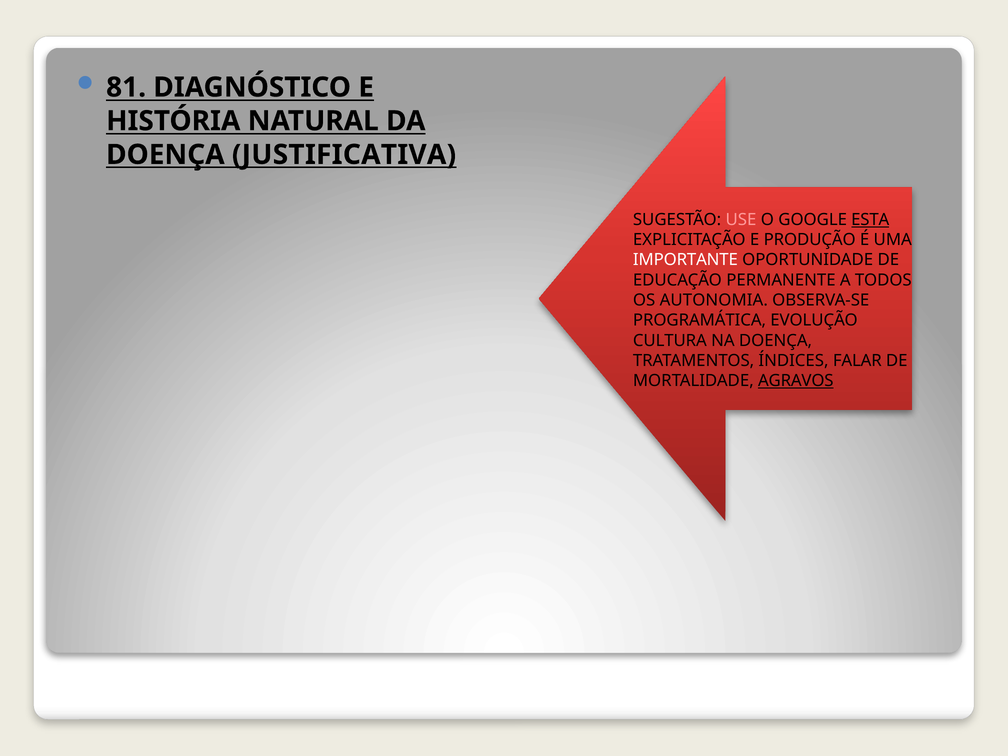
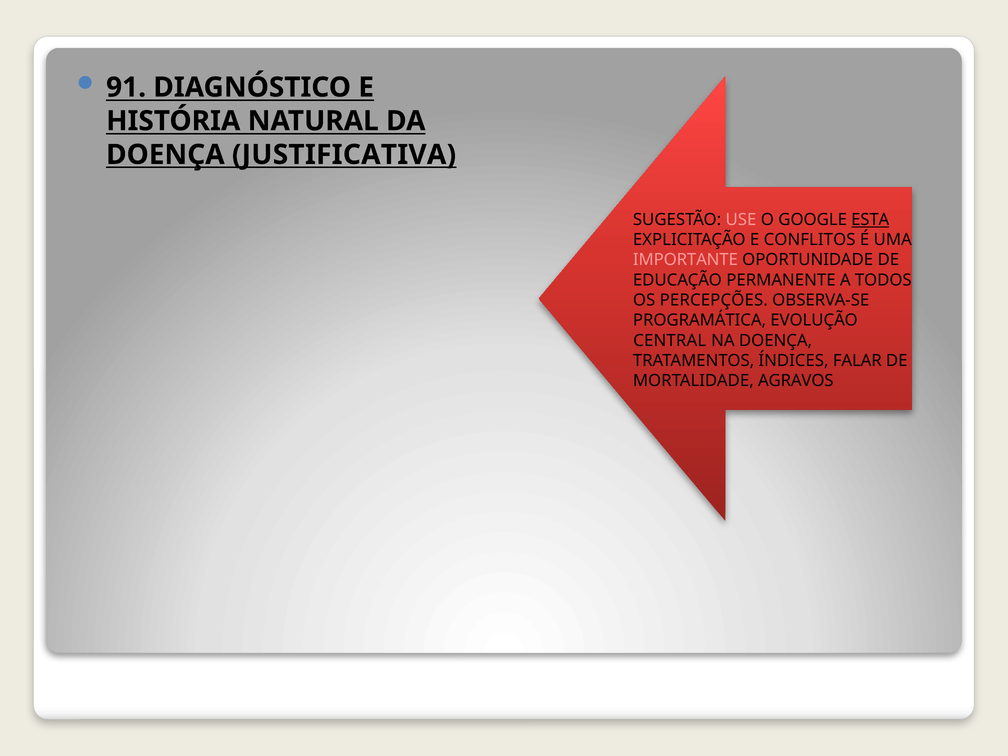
81: 81 -> 91
PRODUÇÃO: PRODUÇÃO -> CONFLITOS
IMPORTANTE colour: white -> pink
AUTONOMIA: AUTONOMIA -> PERCEPÇÕES
CULTURA: CULTURA -> CENTRAL
AGRAVOS underline: present -> none
